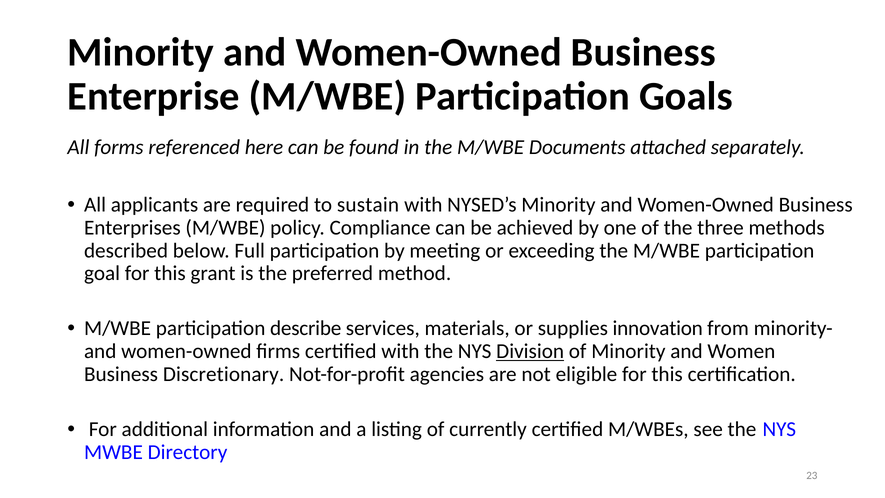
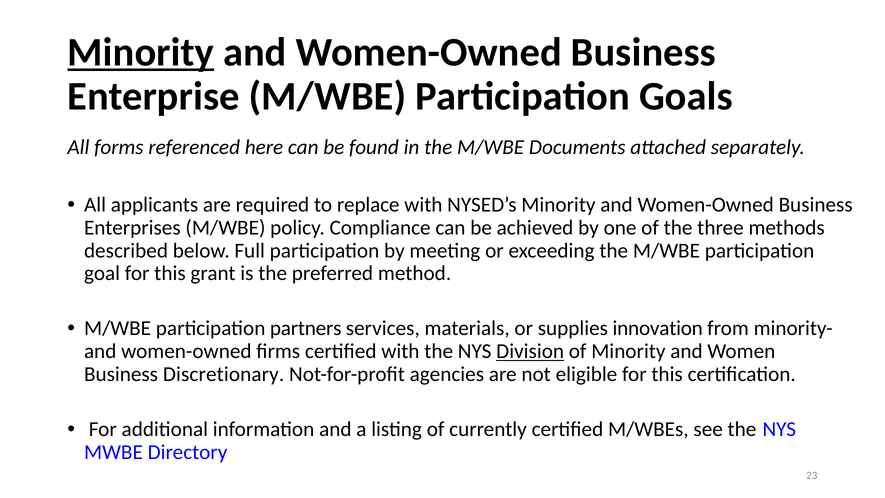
Minority at (141, 52) underline: none -> present
sustain: sustain -> replace
describe: describe -> partners
